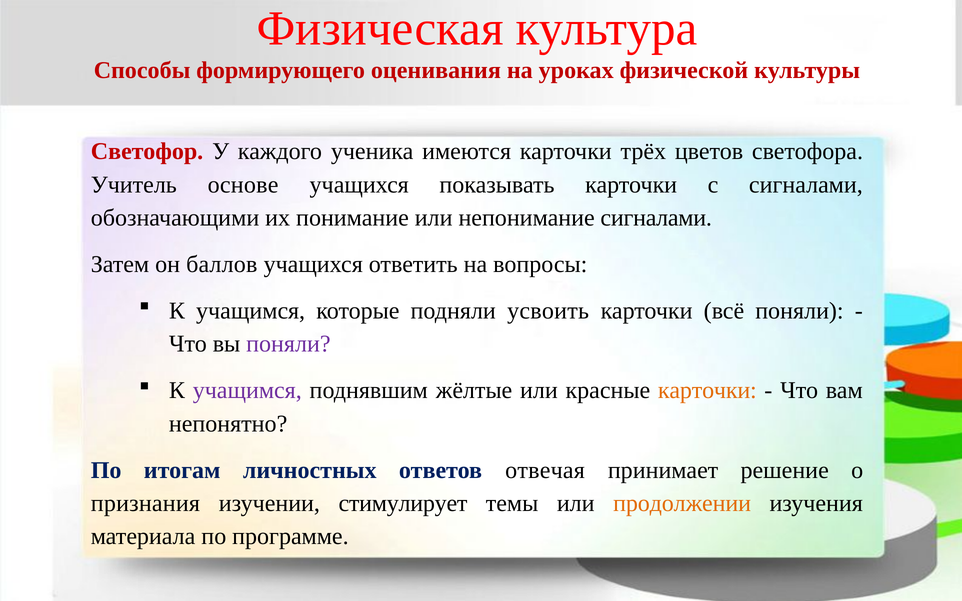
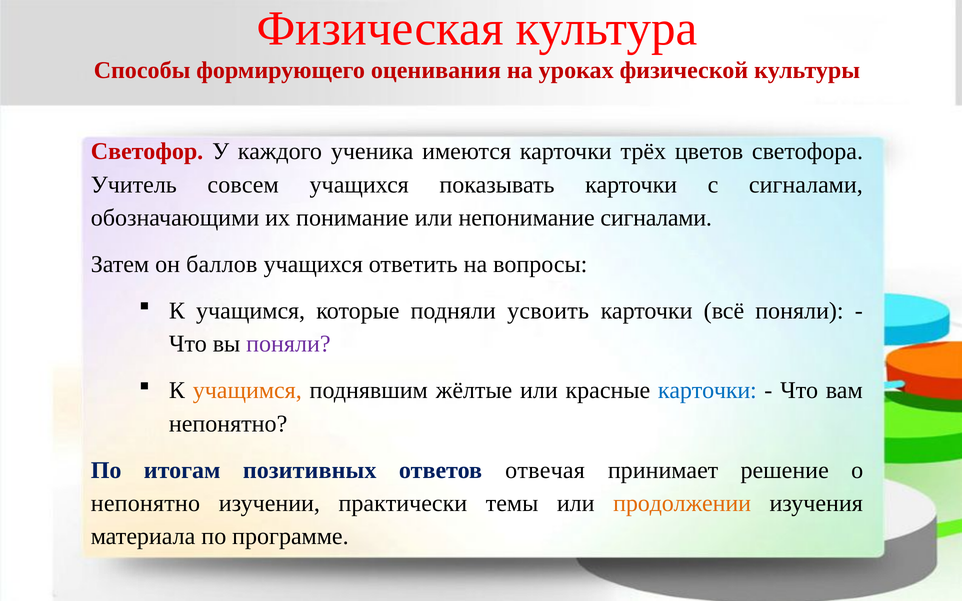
основе: основе -> совсем
учащимся at (247, 391) colour: purple -> orange
карточки at (707, 391) colour: orange -> blue
личностных: личностных -> позитивных
признания at (145, 504): признания -> непонятно
стимулирует: стимулирует -> практически
